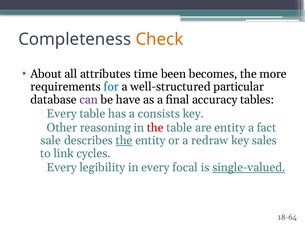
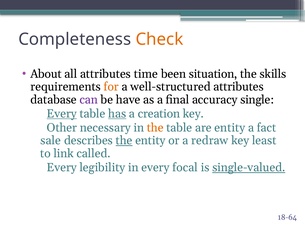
becomes: becomes -> situation
more: more -> skills
for colour: blue -> orange
well-structured particular: particular -> attributes
tables: tables -> single
Every at (62, 114) underline: none -> present
has underline: none -> present
consists: consists -> creation
reasoning: reasoning -> necessary
the at (155, 128) colour: red -> orange
sales: sales -> least
cycles: cycles -> called
